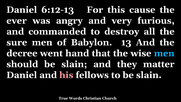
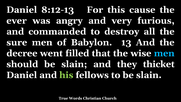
6:12-13: 6:12-13 -> 8:12-13
hand: hand -> filled
matter: matter -> thicket
his colour: pink -> light green
